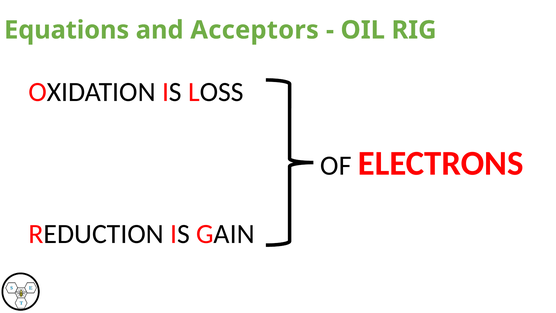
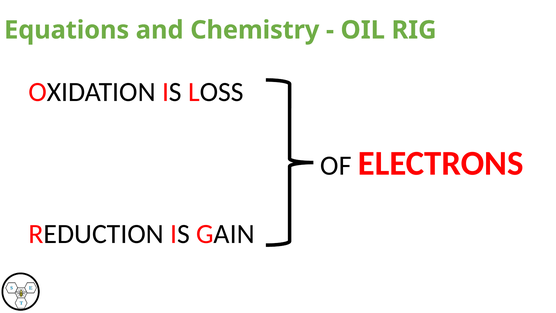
Acceptors: Acceptors -> Chemistry
